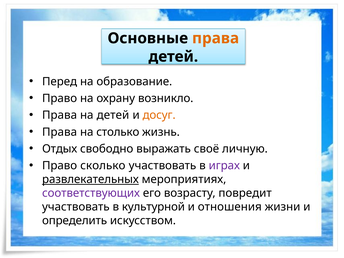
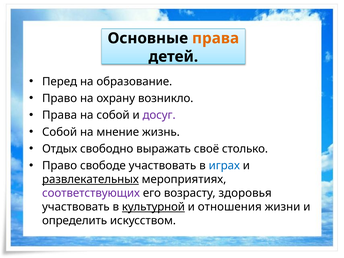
на детей: детей -> собой
досуг colour: orange -> purple
Права at (60, 132): Права -> Собой
столько: столько -> мнение
личную: личную -> столько
сколько: сколько -> свободе
играх colour: purple -> blue
повредит: повредит -> здоровья
культурной underline: none -> present
